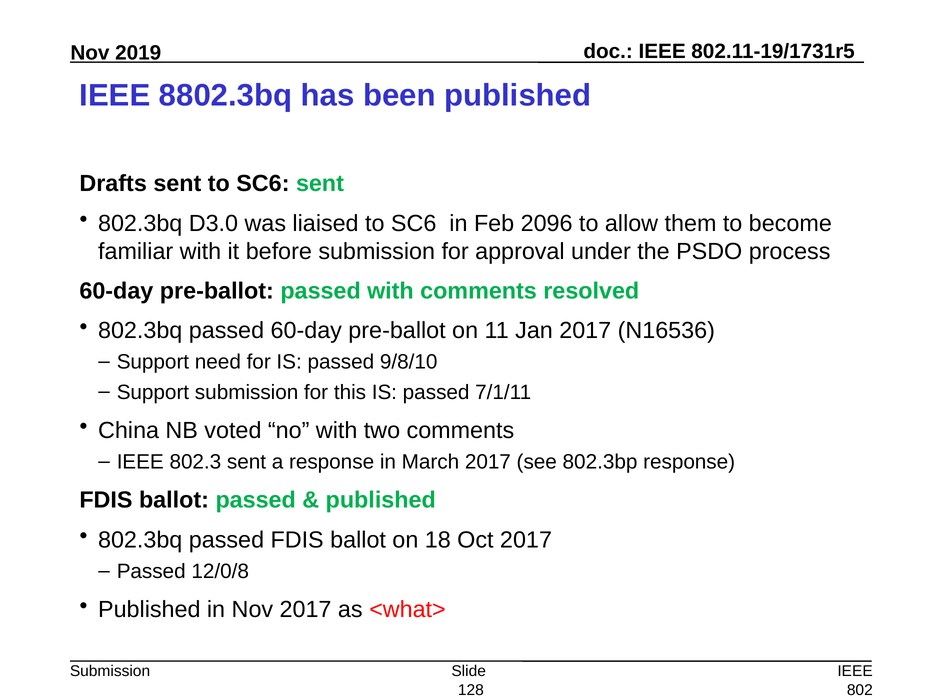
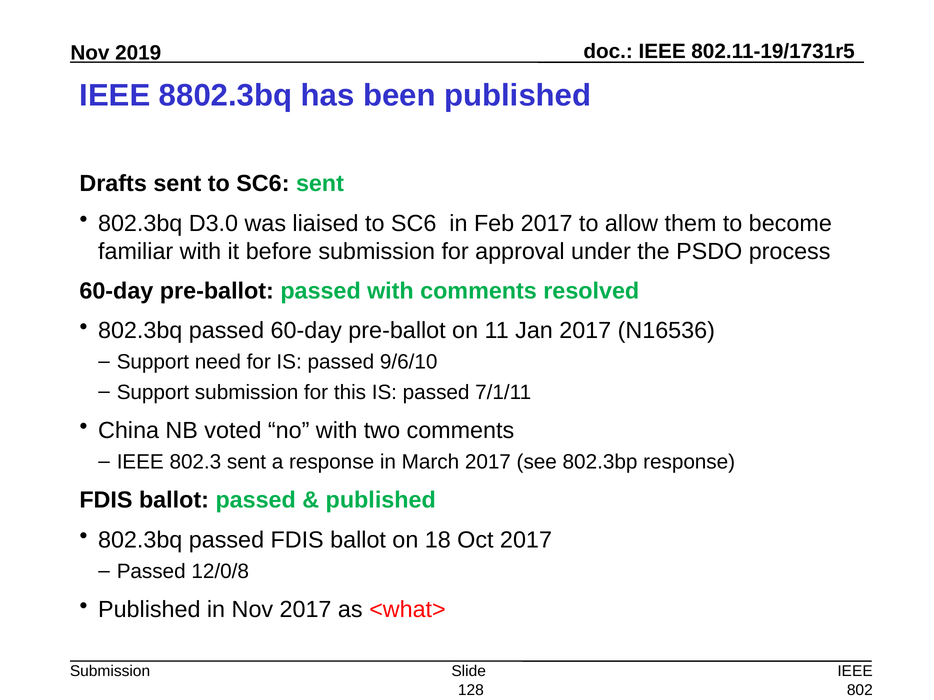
Feb 2096: 2096 -> 2017
9/8/10: 9/8/10 -> 9/6/10
